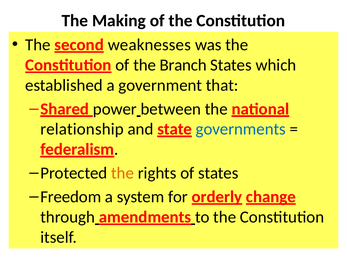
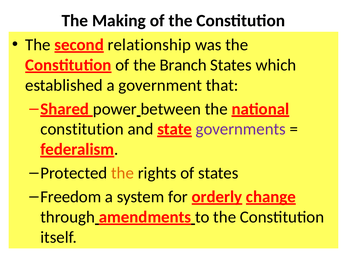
weaknesses: weaknesses -> relationship
relationship at (82, 129): relationship -> constitution
governments colour: blue -> purple
